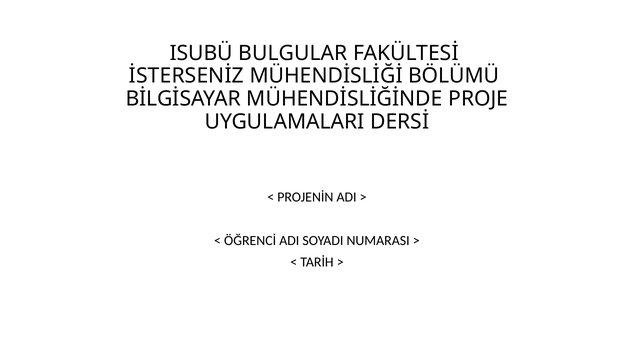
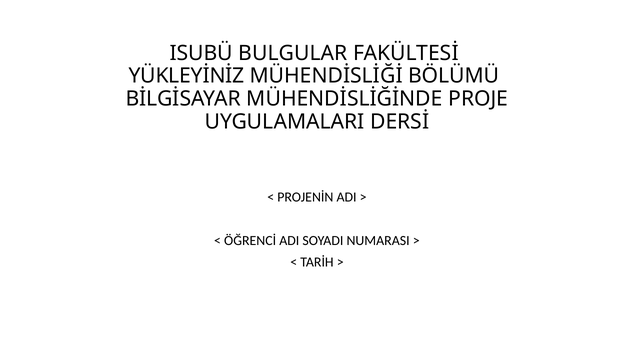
İSTERSENİZ: İSTERSENİZ -> YÜKLEYİNİZ
